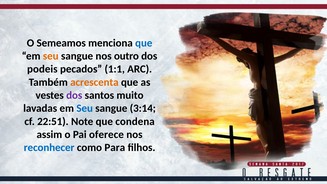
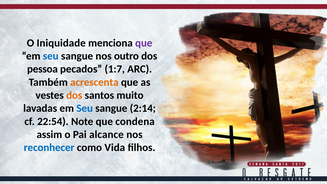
Semeamos: Semeamos -> Iniquidade
que at (144, 43) colour: blue -> purple
seu at (51, 56) colour: orange -> blue
podeis: podeis -> pessoa
1:1: 1:1 -> 1:7
dos at (74, 95) colour: purple -> orange
3:14: 3:14 -> 2:14
22:51: 22:51 -> 22:54
oferece: oferece -> alcance
Para: Para -> Vida
